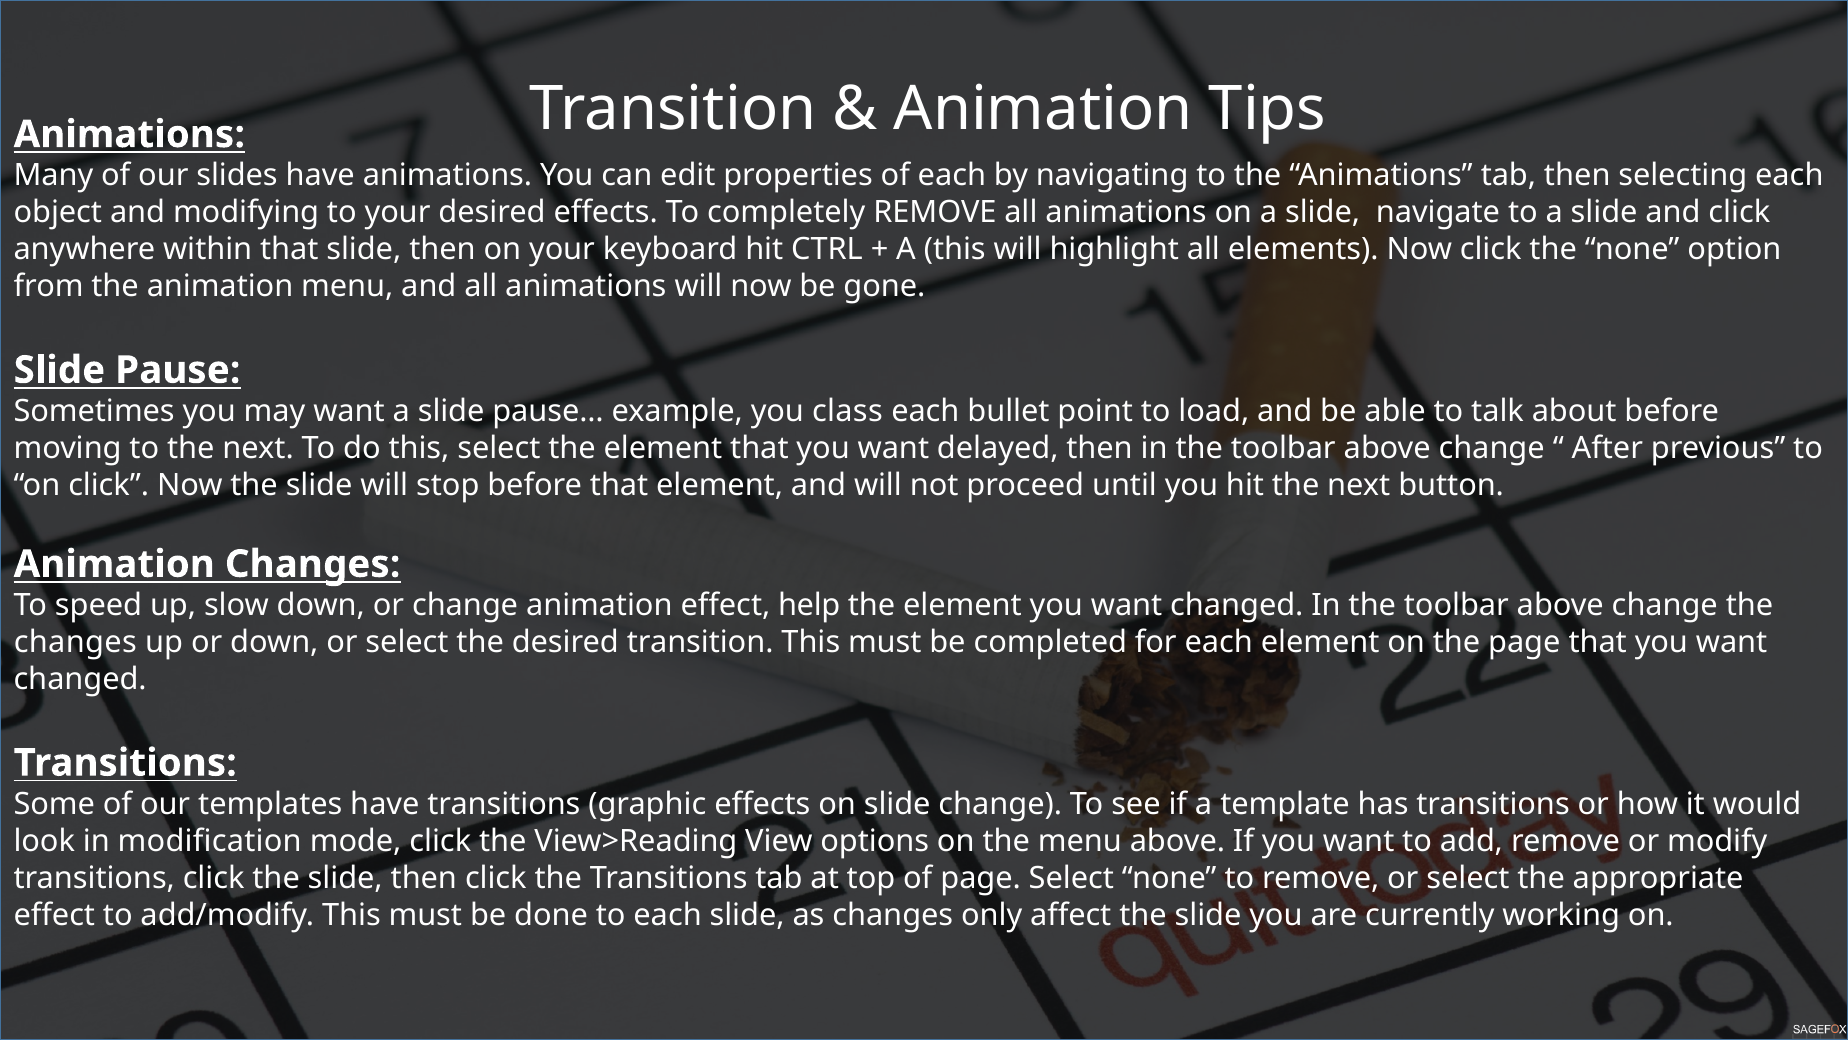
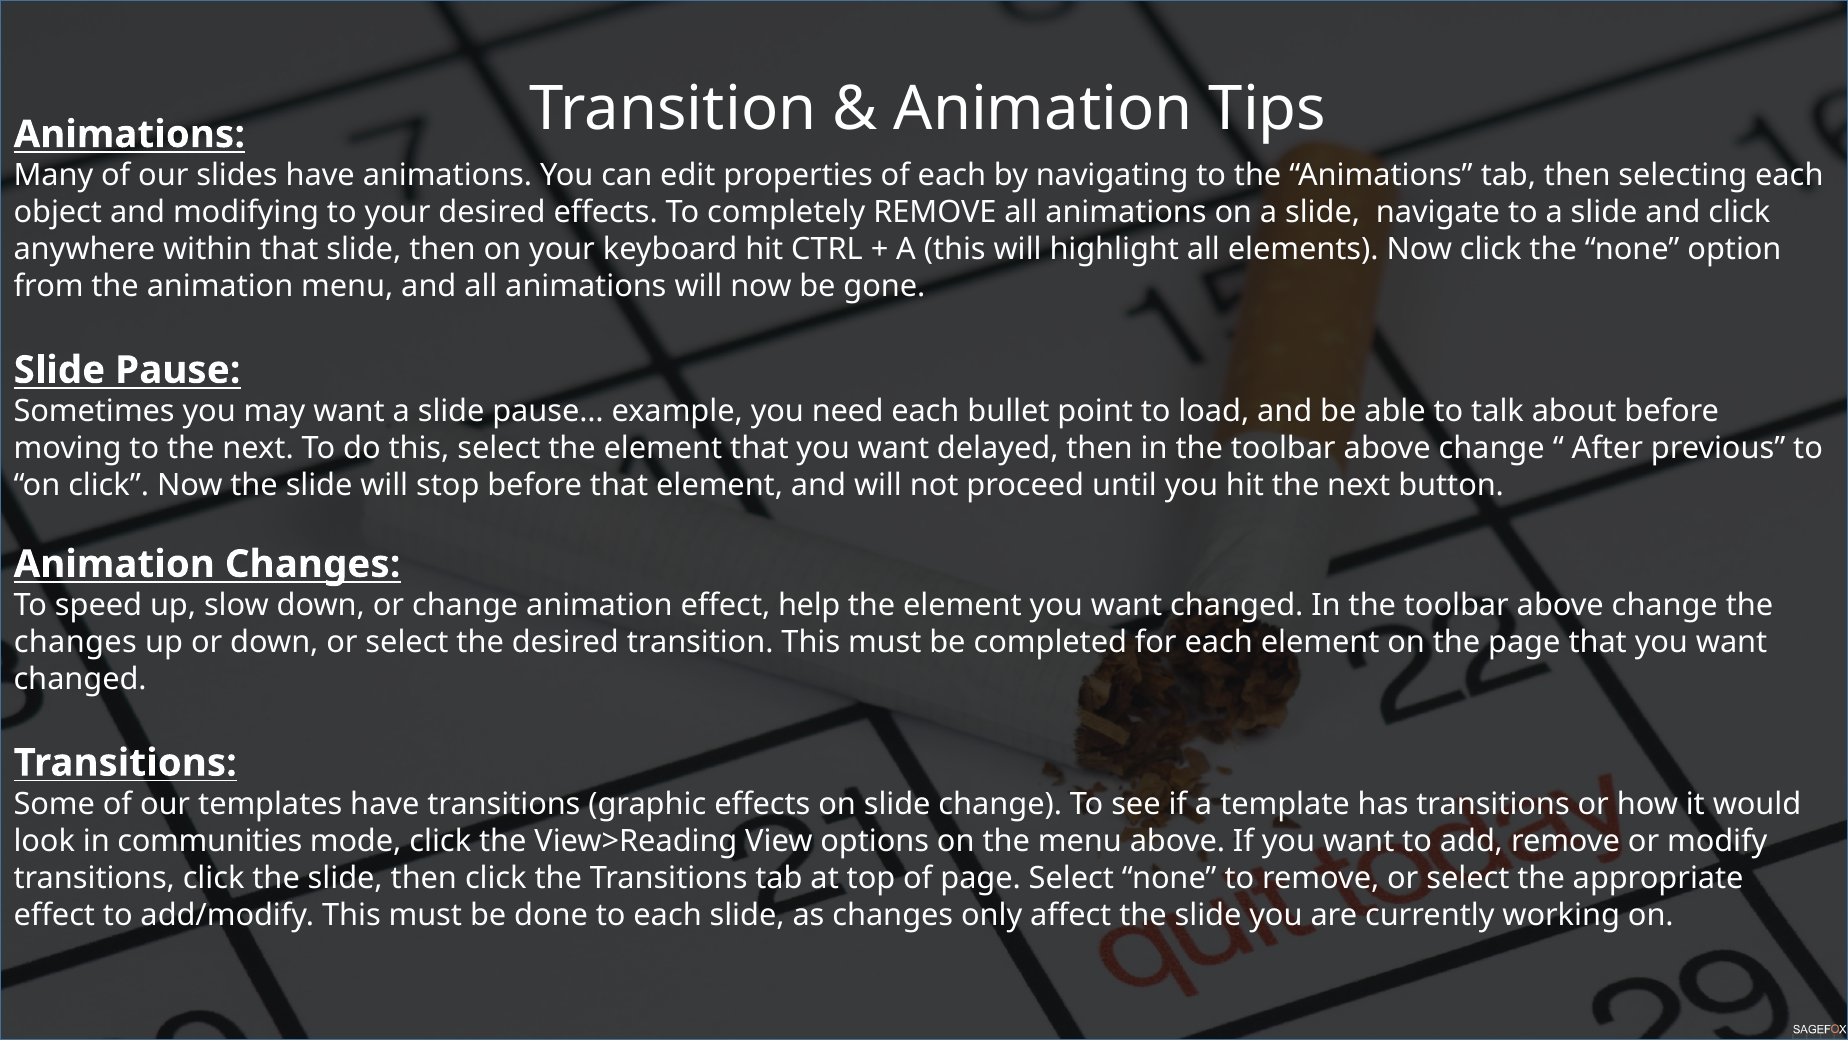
class: class -> need
modification: modification -> communities
